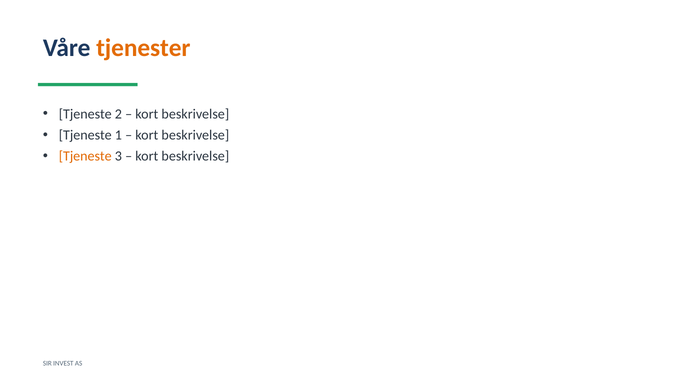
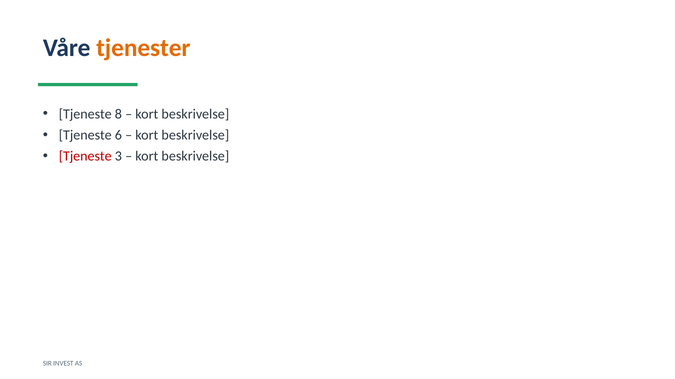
2: 2 -> 8
1: 1 -> 6
Tjeneste at (85, 157) colour: orange -> red
